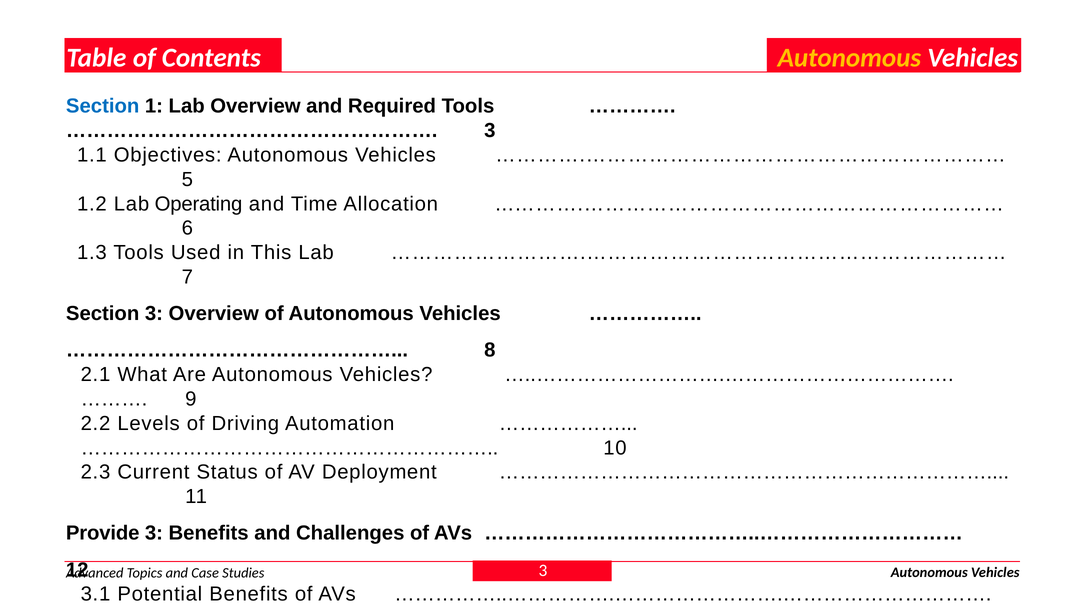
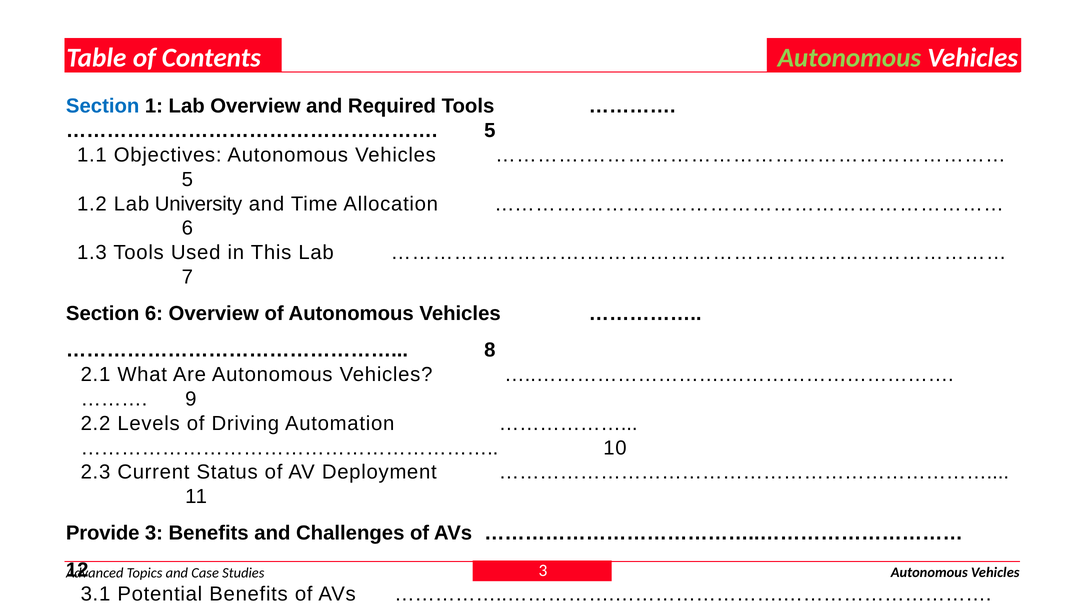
Autonomous at (849, 58) colour: yellow -> light green
3 at (490, 131): 3 -> 5
Operating: Operating -> University
Section 3: 3 -> 6
